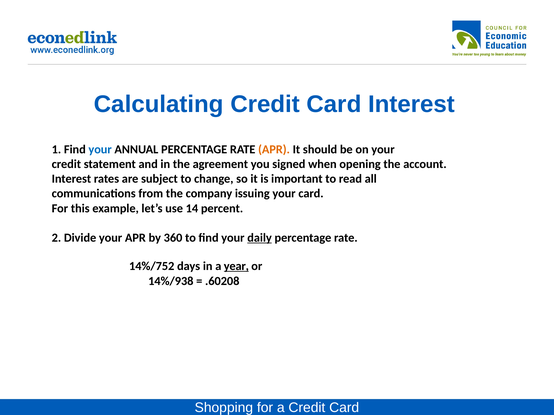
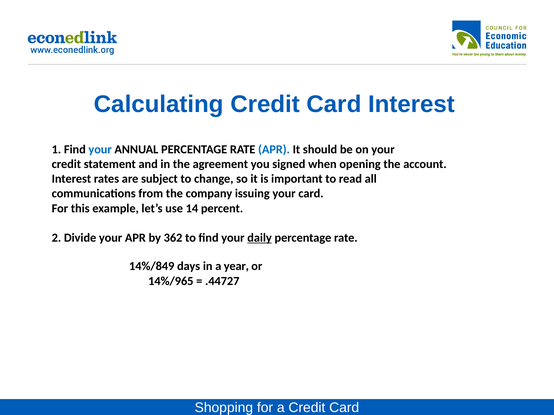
APR at (274, 150) colour: orange -> blue
360: 360 -> 362
14%/752: 14%/752 -> 14%/849
year underline: present -> none
14%/938: 14%/938 -> 14%/965
.60208: .60208 -> .44727
